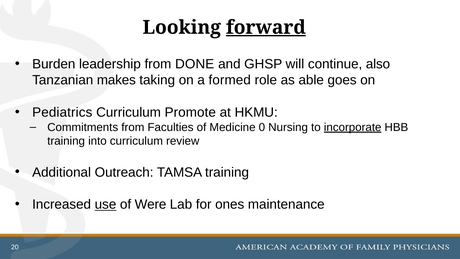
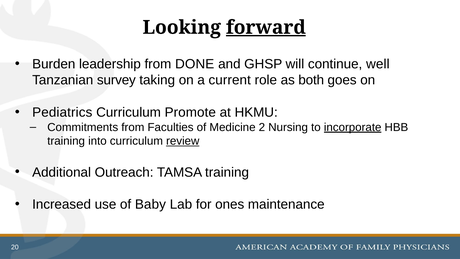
also: also -> well
makes: makes -> survey
formed: formed -> current
able: able -> both
0: 0 -> 2
review underline: none -> present
use underline: present -> none
Were: Were -> Baby
